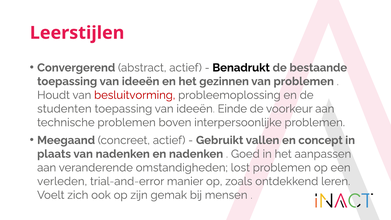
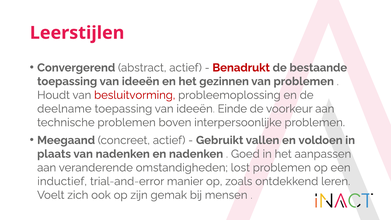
Benadrukt colour: black -> red
studenten: studenten -> deelname
concept: concept -> voldoen
verleden: verleden -> inductief
